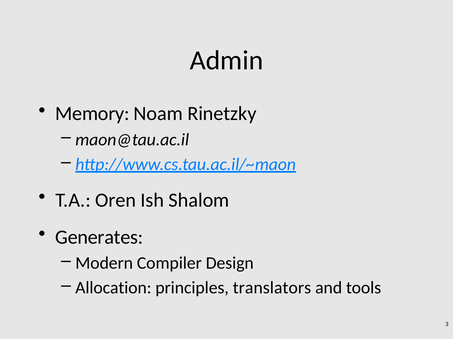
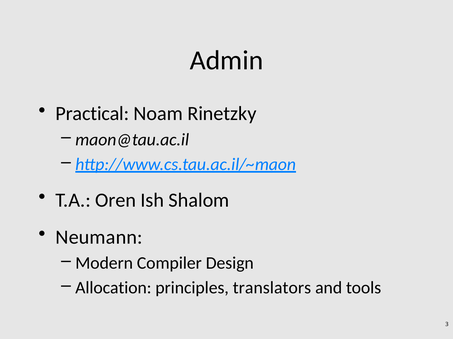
Memory: Memory -> Practical
Generates: Generates -> Neumann
